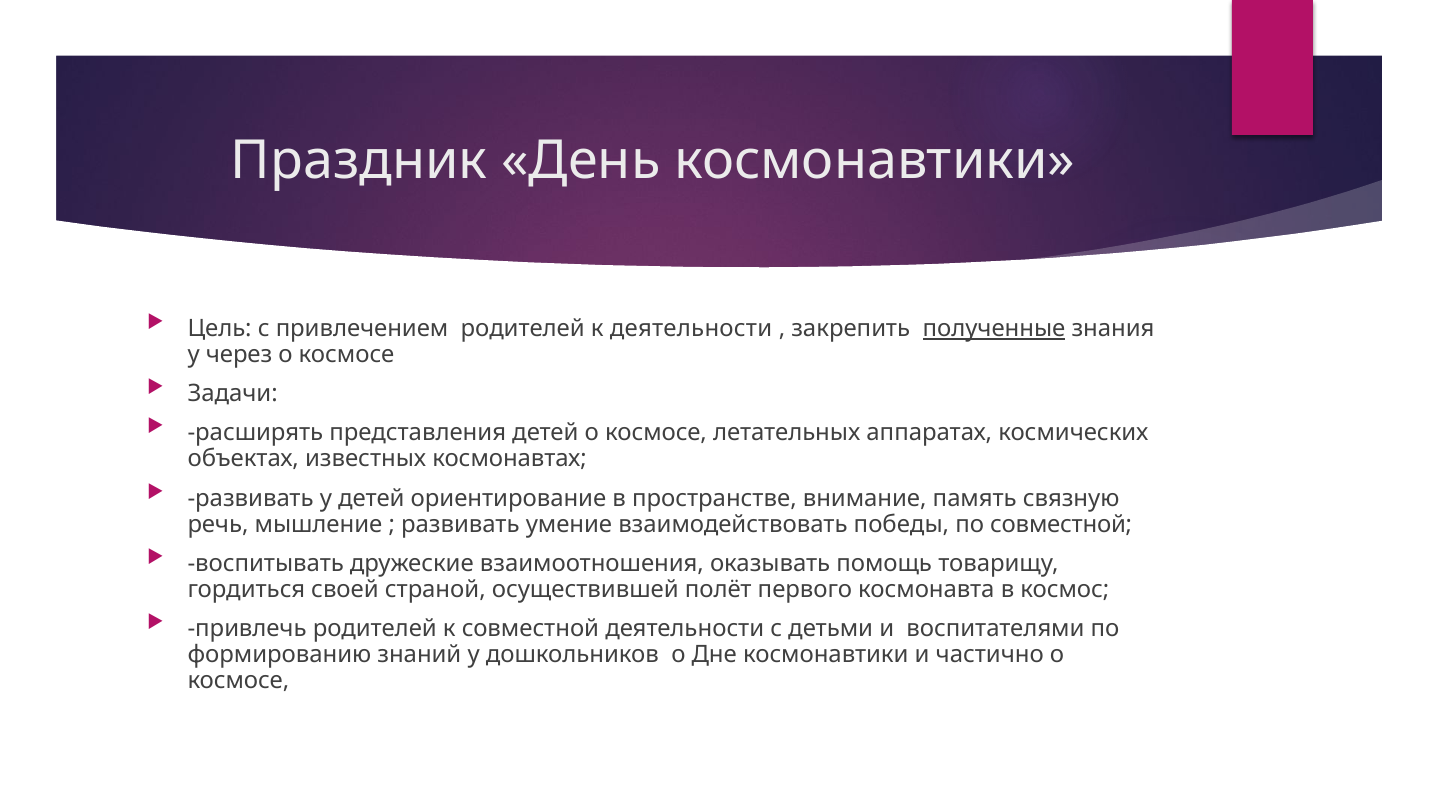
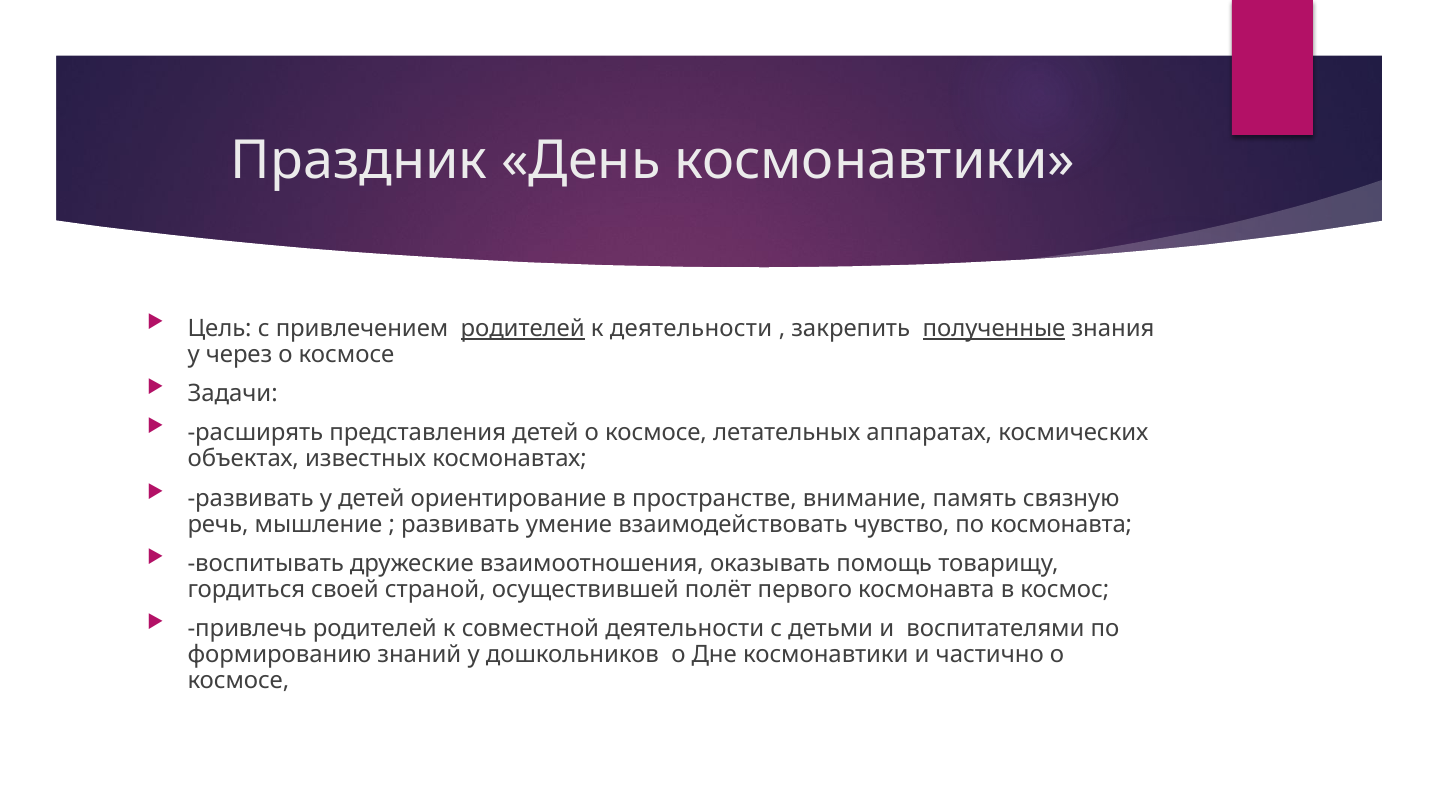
родителей at (523, 329) underline: none -> present
победы: победы -> чувство
по совместной: совместной -> космонавта
